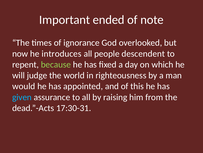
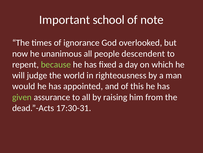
ended: ended -> school
introduces: introduces -> unanimous
given colour: light blue -> light green
